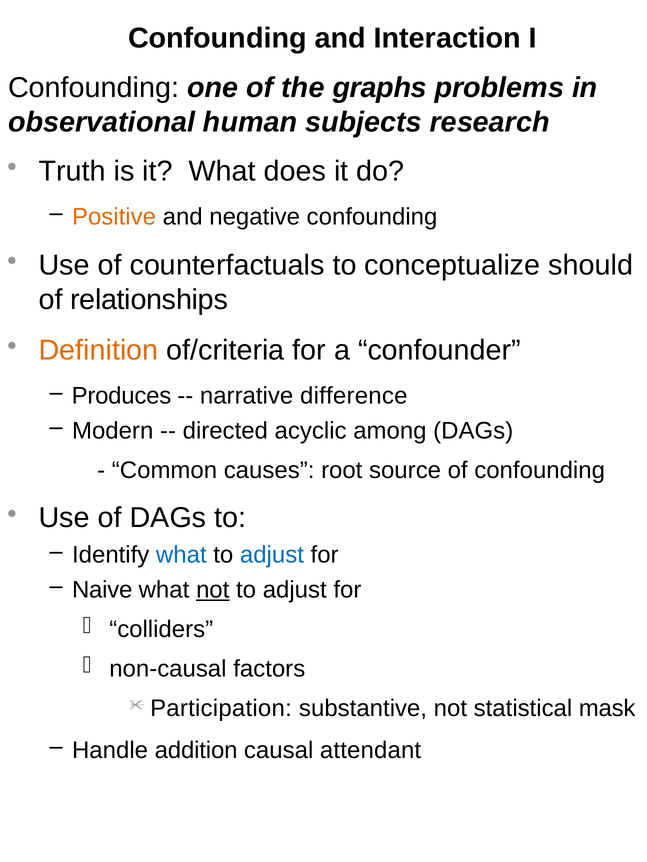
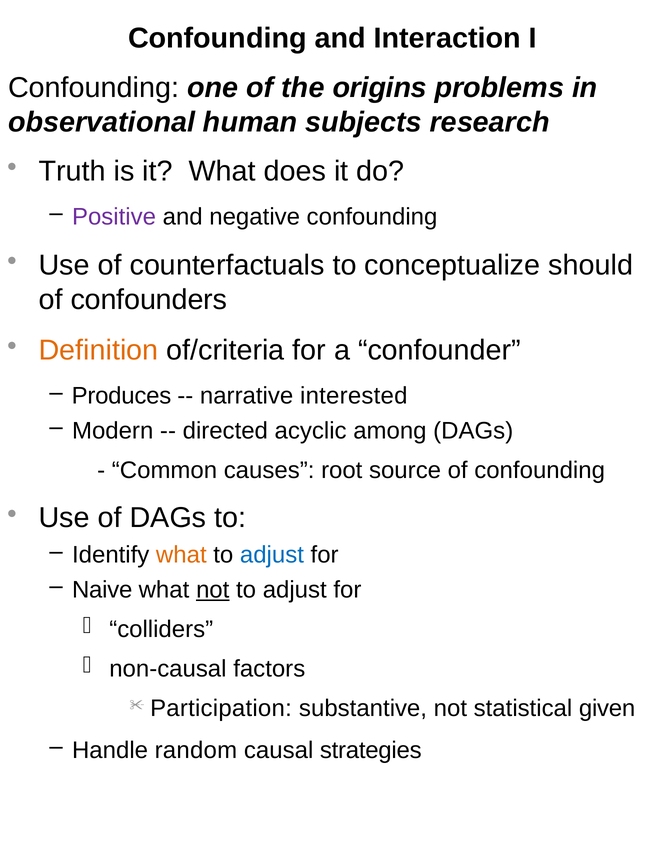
graphs: graphs -> origins
Positive colour: orange -> purple
relationships: relationships -> confounders
difference: difference -> interested
what at (181, 555) colour: blue -> orange
mask: mask -> given
addition: addition -> random
attendant: attendant -> strategies
